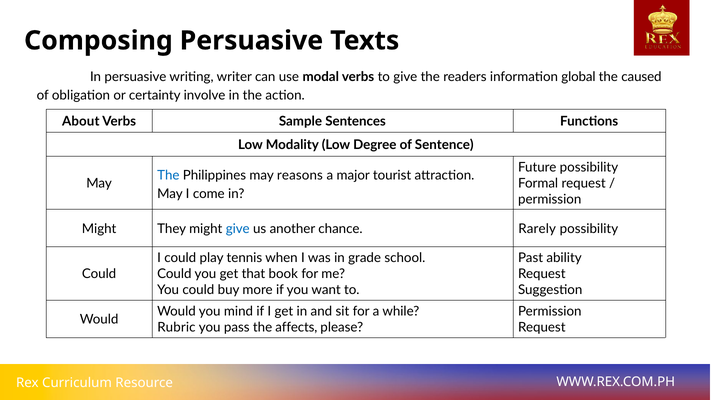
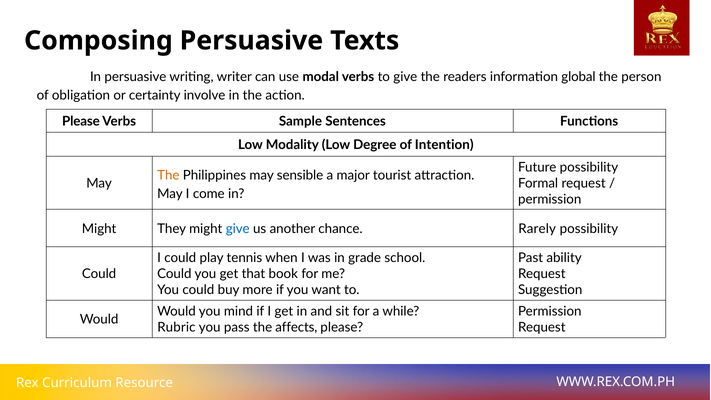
caused: caused -> person
About at (81, 121): About -> Please
Sentence: Sentence -> Intention
The at (168, 175) colour: blue -> orange
reasons: reasons -> sensible
